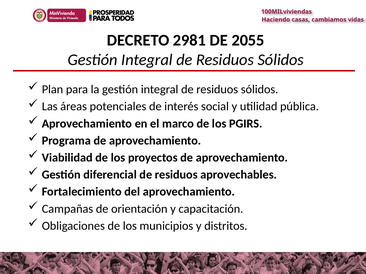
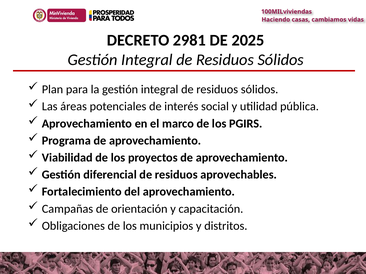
2055: 2055 -> 2025
